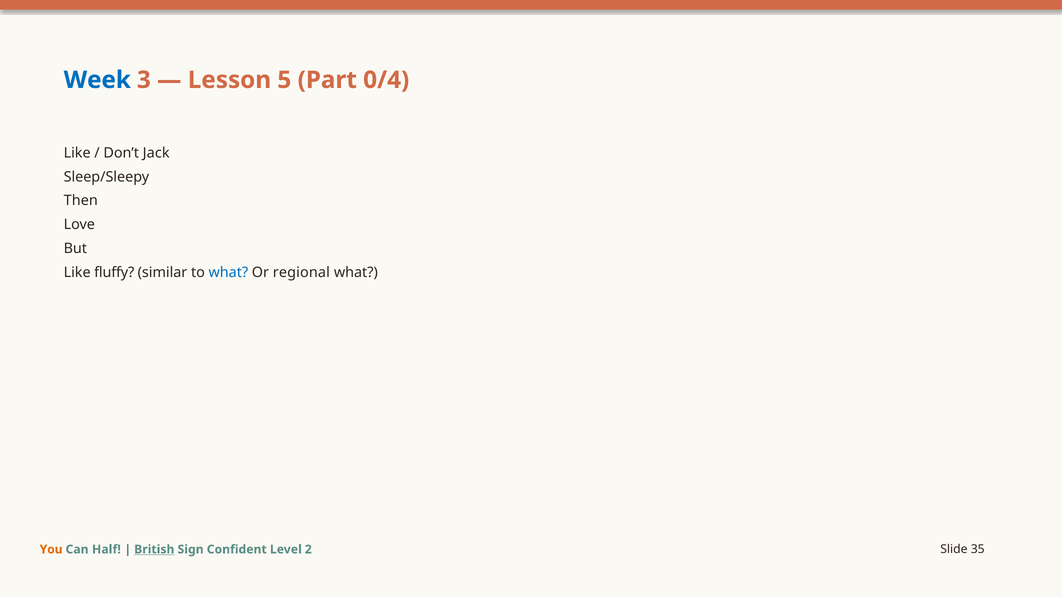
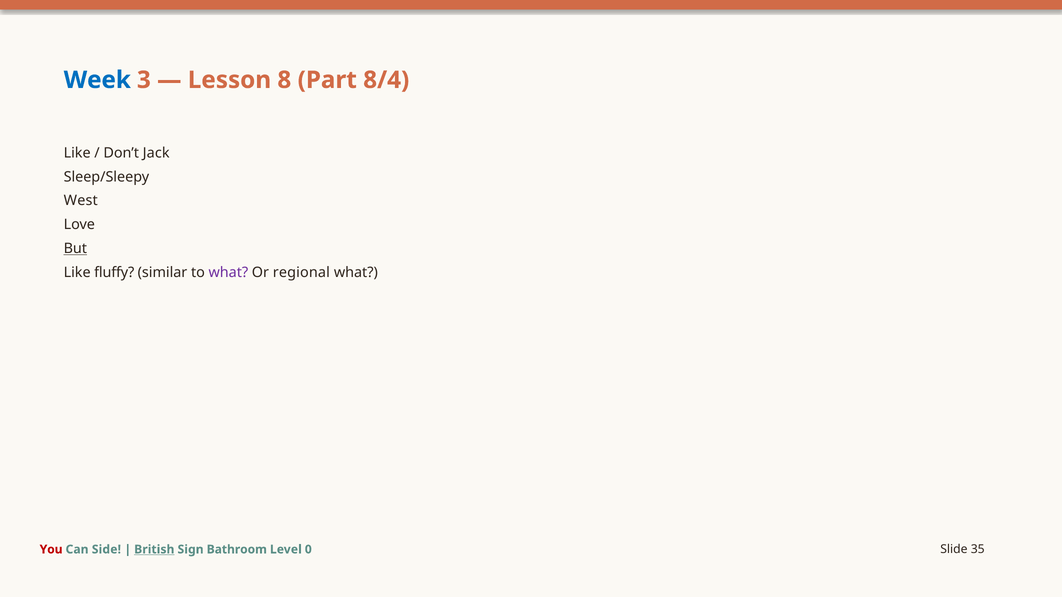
5: 5 -> 8
0/4: 0/4 -> 8/4
Then: Then -> West
But underline: none -> present
what at (228, 273) colour: blue -> purple
You colour: orange -> red
Half: Half -> Side
Confident: Confident -> Bathroom
2: 2 -> 0
